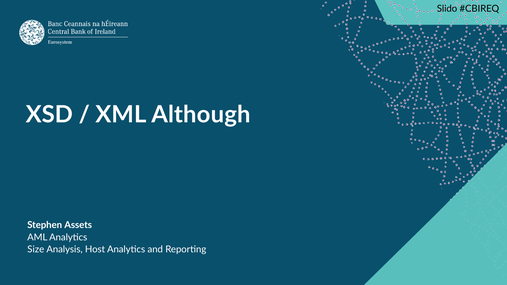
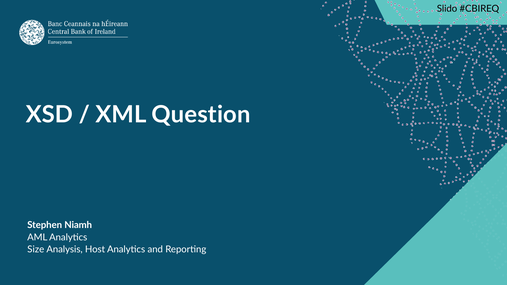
Although: Although -> Question
Assets: Assets -> Niamh
